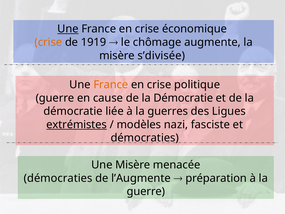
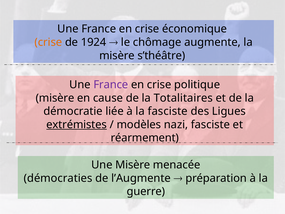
Une at (68, 29) underline: present -> none
1919: 1919 -> 1924
s’divisée: s’divisée -> s’théâtre
France at (111, 85) colour: orange -> purple
guerre at (55, 98): guerre -> misère
cause de la Démocratie: Démocratie -> Totalitaires
la guerres: guerres -> fasciste
démocraties at (145, 138): démocraties -> réarmement
